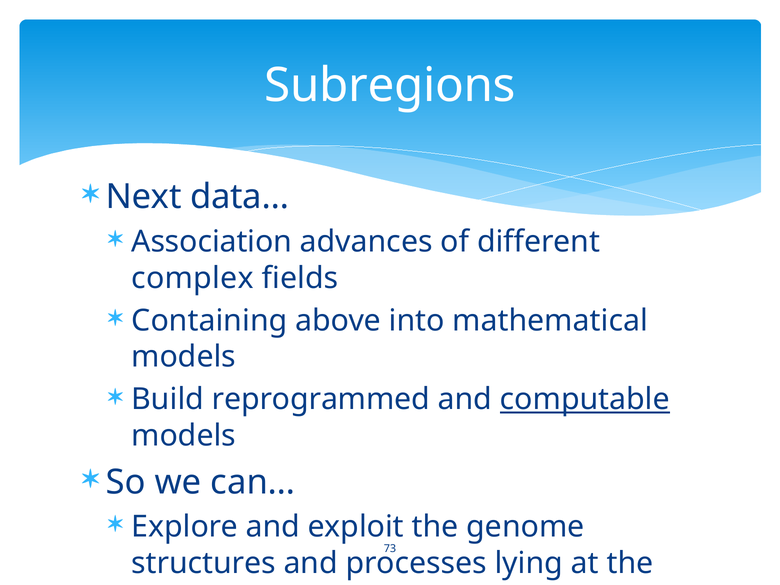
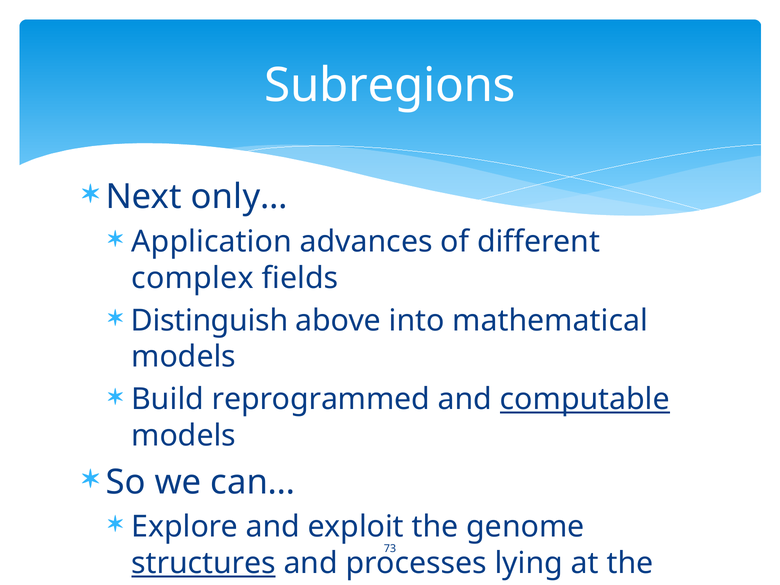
data…: data… -> only…
Association: Association -> Application
Containing: Containing -> Distinguish
structures underline: none -> present
